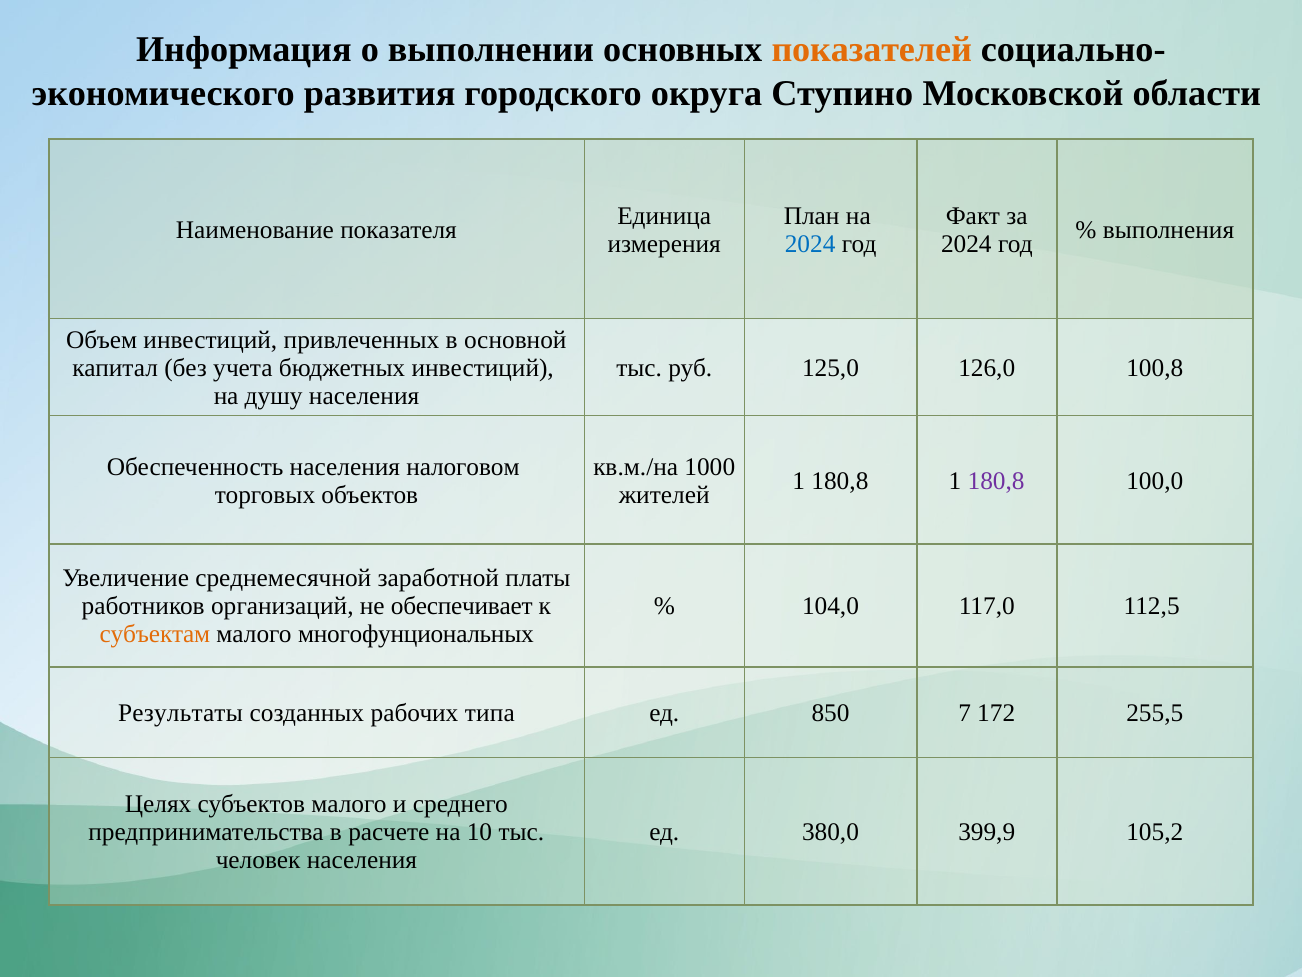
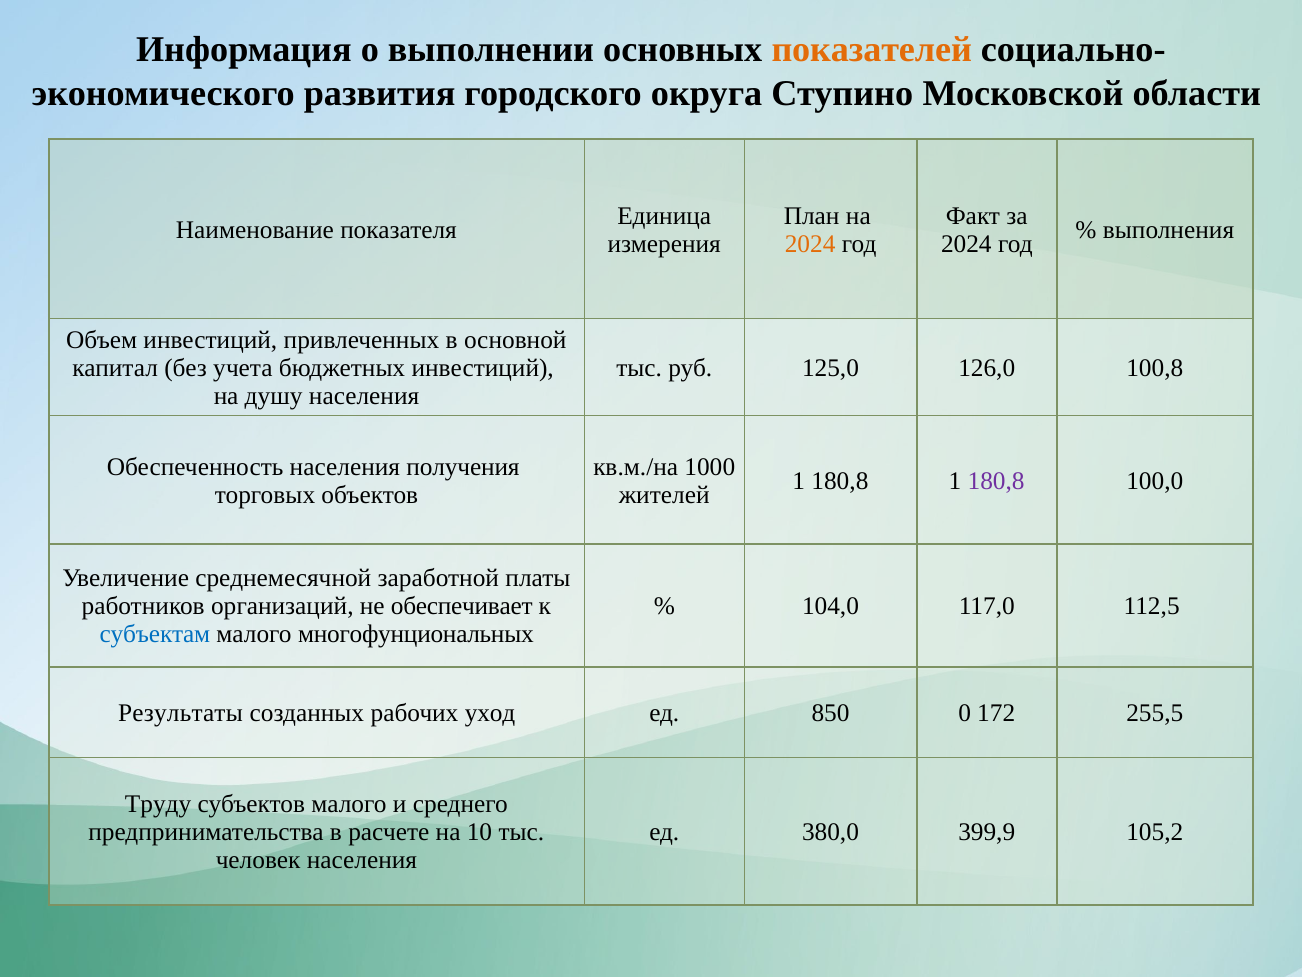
2024 at (810, 244) colour: blue -> orange
налоговом: налоговом -> получения
субъектам colour: orange -> blue
типа: типа -> уход
7: 7 -> 0
Целях: Целях -> Труду
